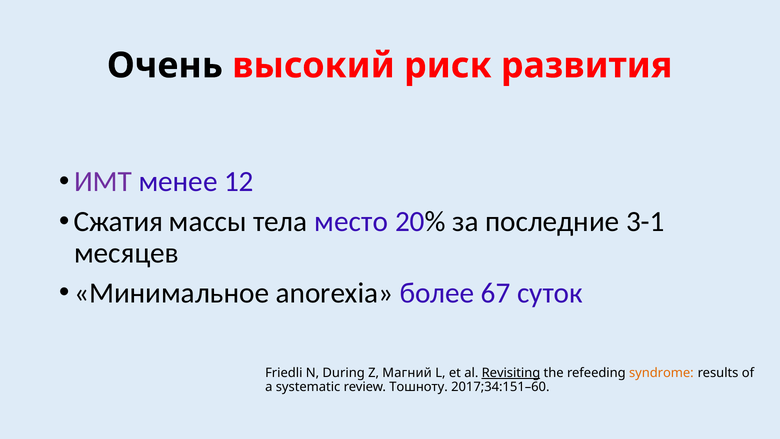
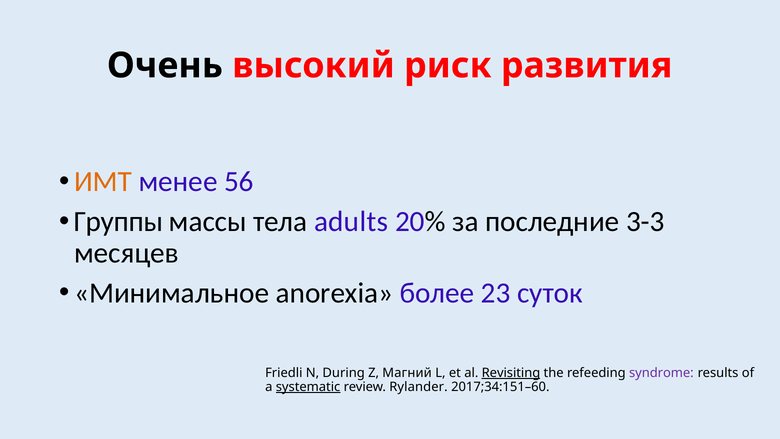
ИМТ colour: purple -> orange
12: 12 -> 56
Сжатия: Сжатия -> Группы
место: место -> adults
3-1: 3-1 -> 3-3
67: 67 -> 23
syndrome colour: orange -> purple
systematic underline: none -> present
Тошноту: Тошноту -> Rylander
